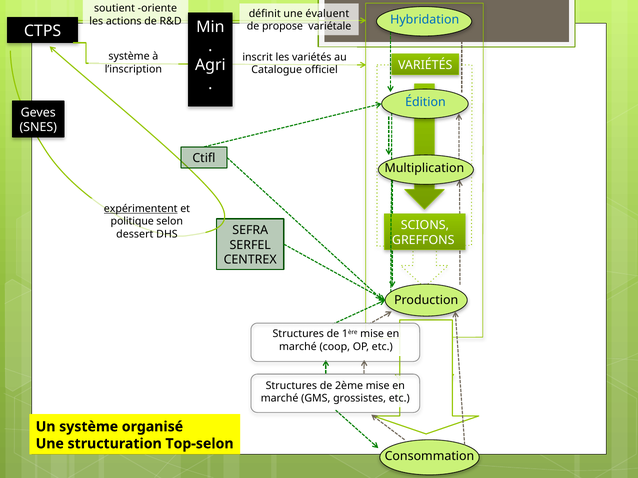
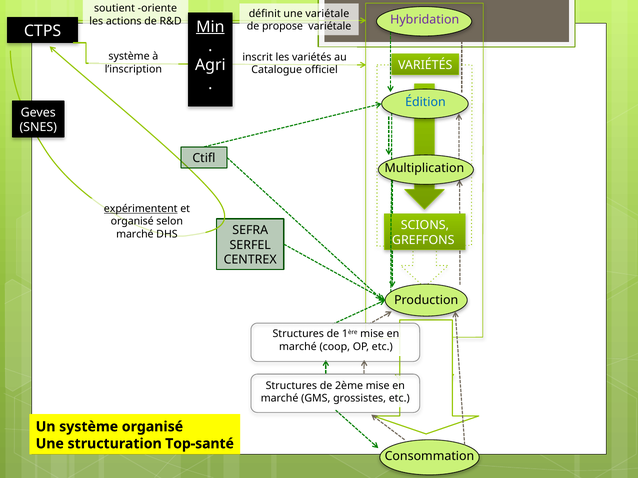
une évaluent: évaluent -> variétale
Hybridation colour: blue -> purple
Min underline: none -> present
politique at (132, 222): politique -> organisé
dessert at (135, 234): dessert -> marché
Top-selon: Top-selon -> Top-santé
